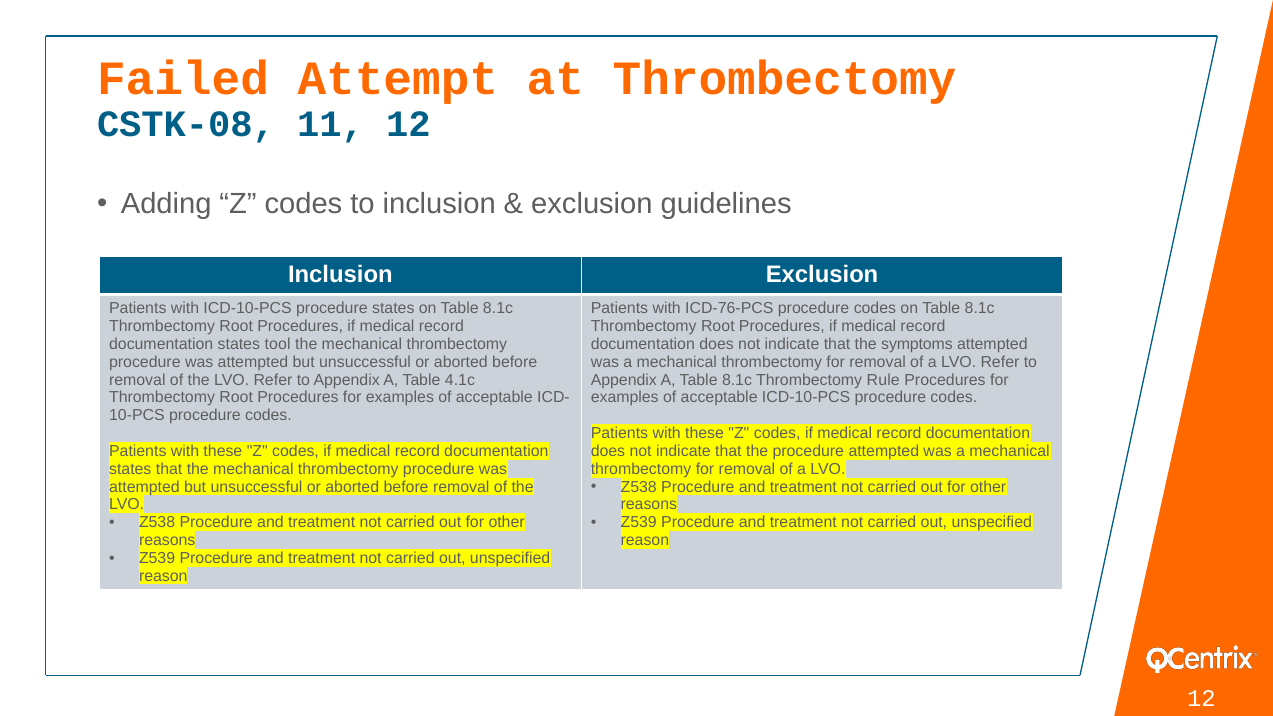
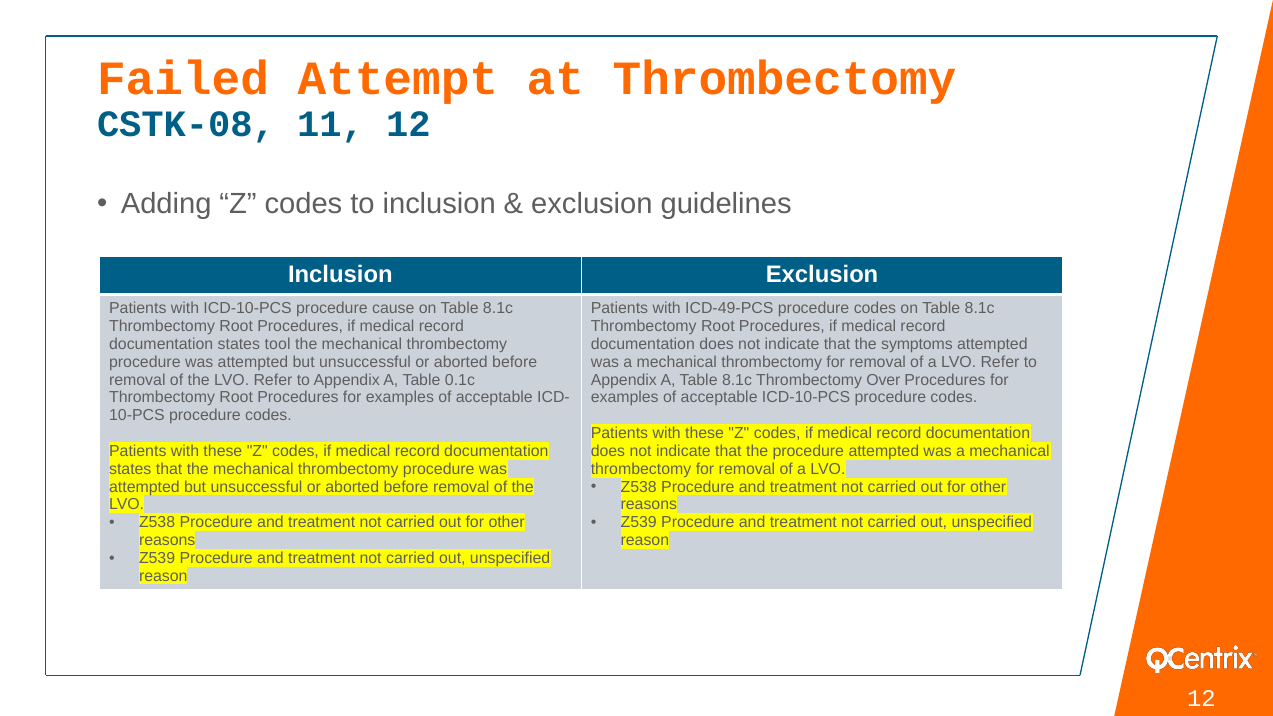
procedure states: states -> cause
ICD-76-PCS: ICD-76-PCS -> ICD-49-PCS
4.1c: 4.1c -> 0.1c
Rule: Rule -> Over
